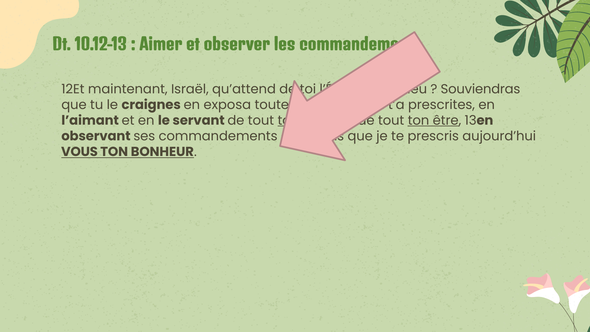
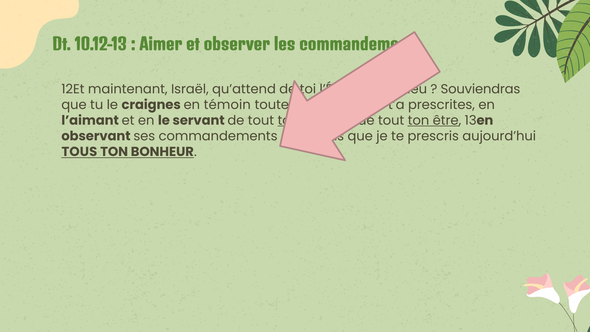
exposa: exposa -> témoin
VOUS: VOUS -> TOUS
